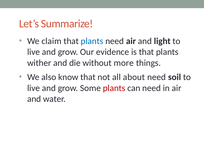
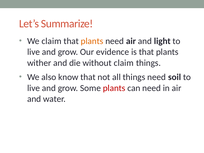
plants at (92, 41) colour: blue -> orange
without more: more -> claim
all about: about -> things
